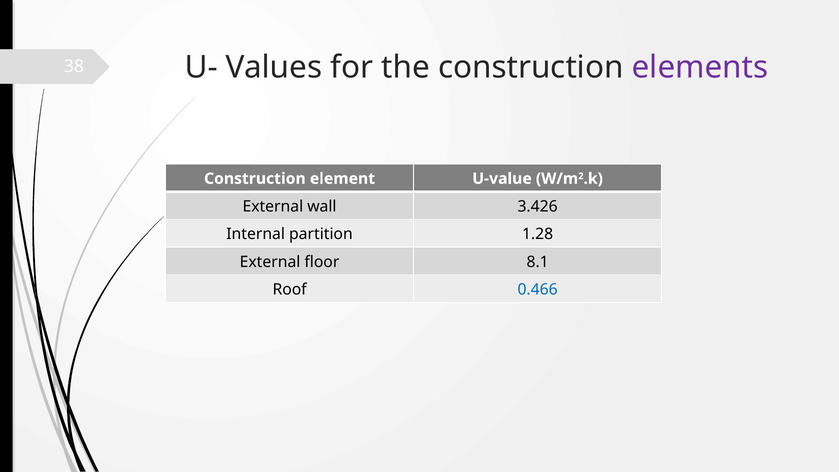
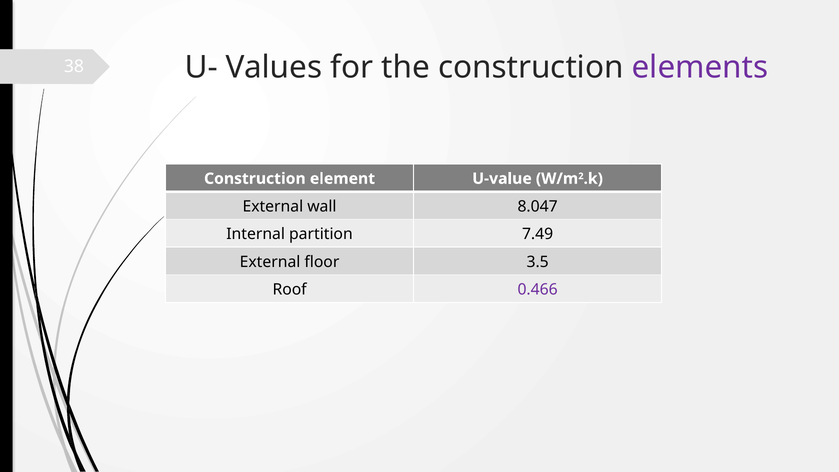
3.426: 3.426 -> 8.047
1.28: 1.28 -> 7.49
8.1: 8.1 -> 3.5
0.466 colour: blue -> purple
